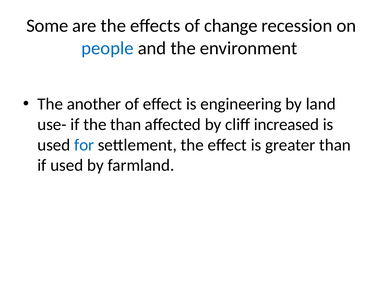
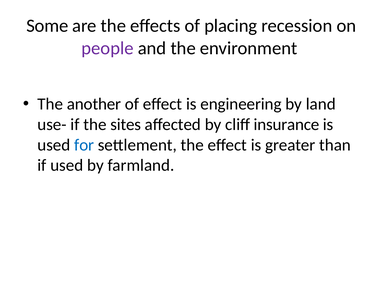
change: change -> placing
people colour: blue -> purple
the than: than -> sites
increased: increased -> insurance
